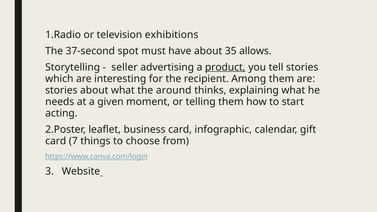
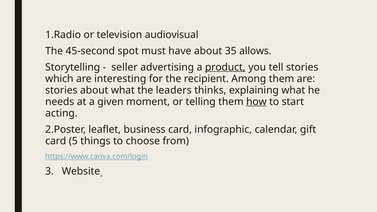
exhibitions: exhibitions -> audiovisual
37-second: 37-second -> 45-second
around: around -> leaders
how underline: none -> present
7: 7 -> 5
